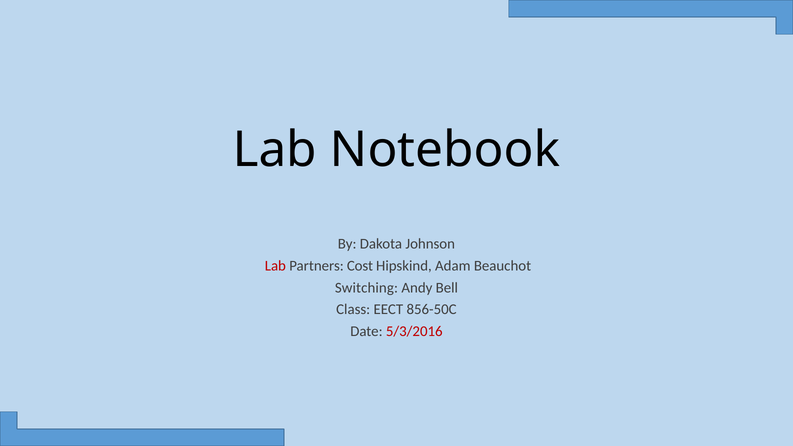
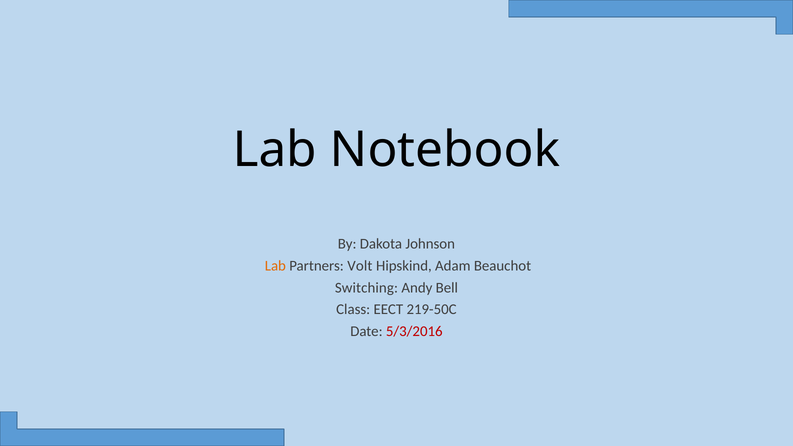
Lab at (275, 266) colour: red -> orange
Cost: Cost -> Volt
856-50C: 856-50C -> 219-50C
